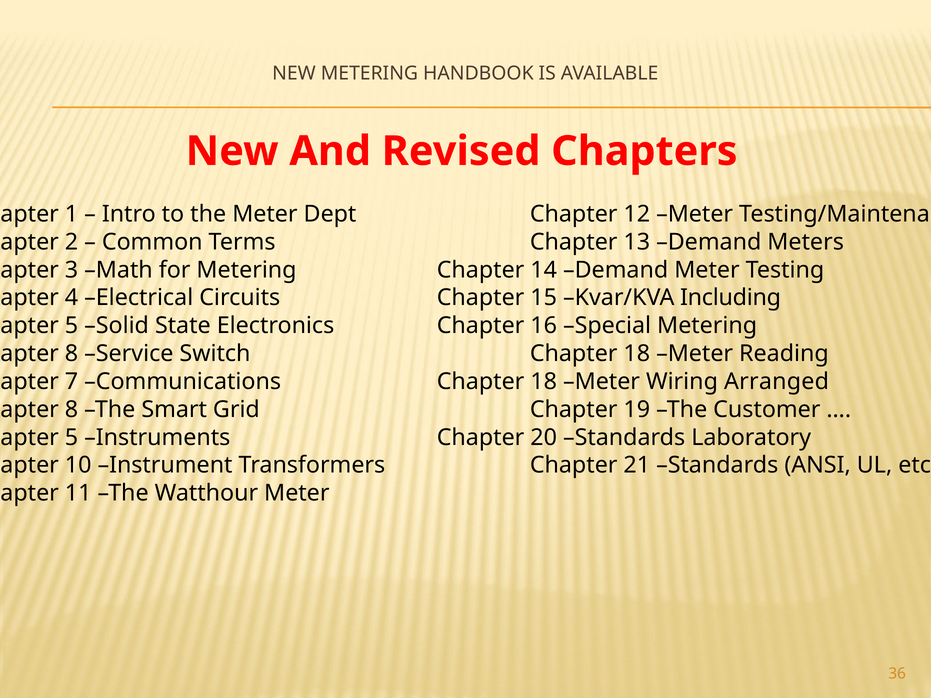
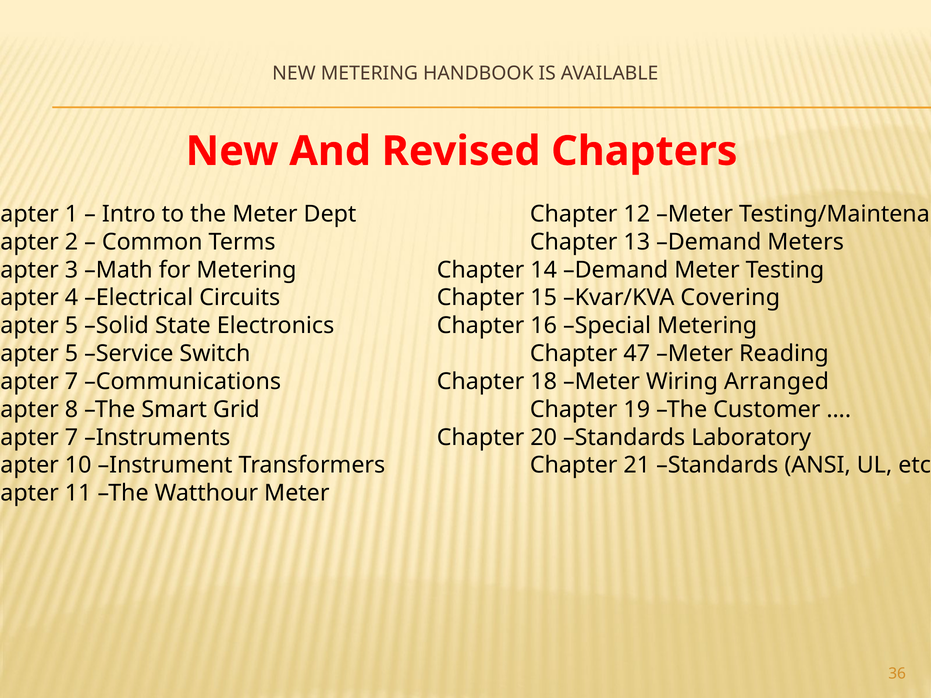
Including: Including -> Covering
8 at (72, 354): 8 -> 5
Switch Chapter 18: 18 -> 47
5 at (72, 438): 5 -> 7
